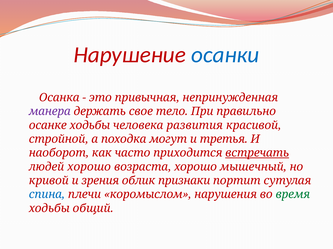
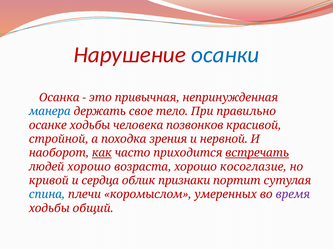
манера colour: purple -> blue
развития: развития -> позвонков
могут: могут -> зрения
третья: третья -> нервной
как underline: none -> present
мышечный: мышечный -> косоглазие
зрения: зрения -> сердца
нарушения: нарушения -> умеренных
время colour: green -> purple
